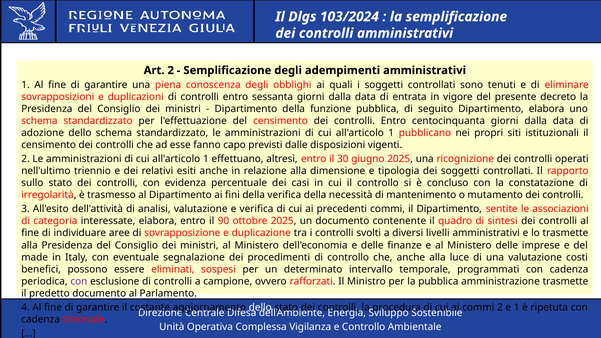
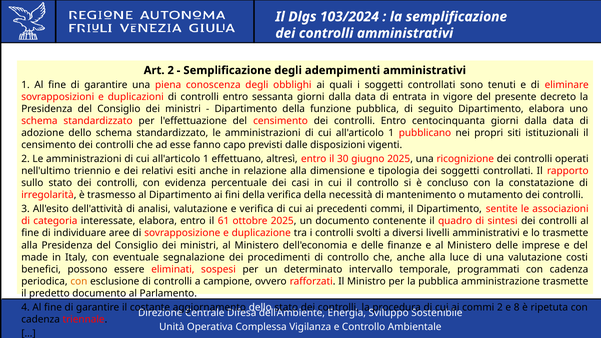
90: 90 -> 61
con at (79, 281) colour: purple -> orange
e 1: 1 -> 8
